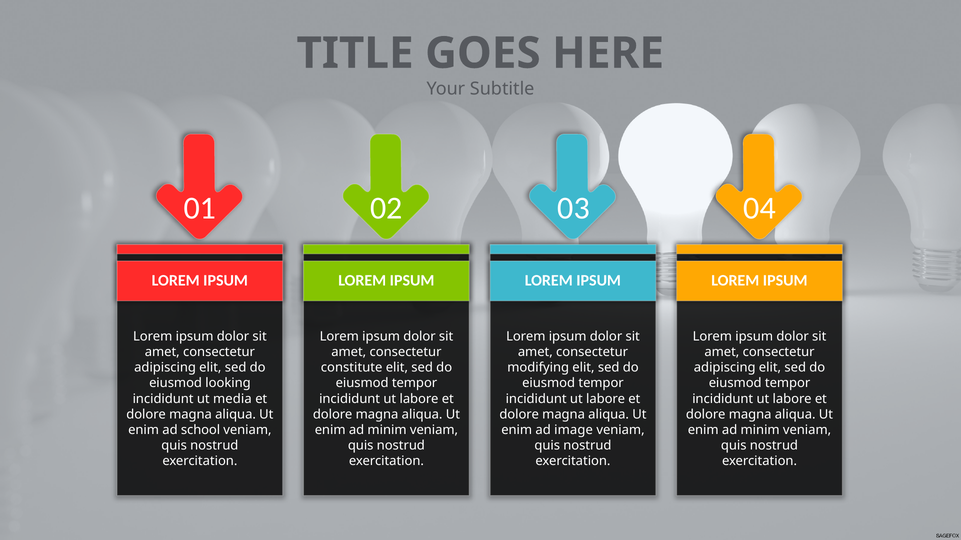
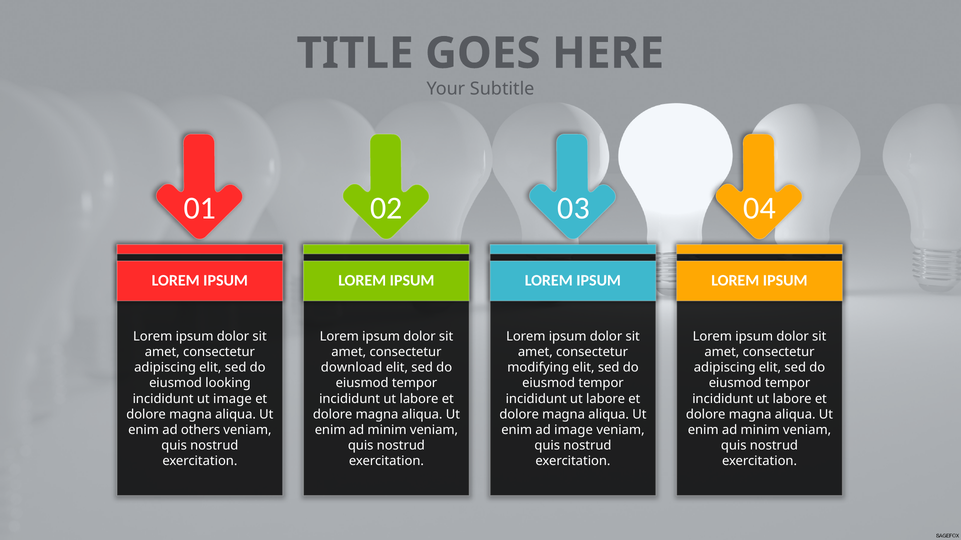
constitute: constitute -> download
ut media: media -> image
school: school -> others
